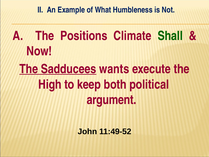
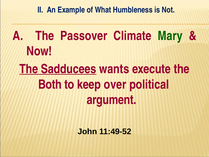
Positions: Positions -> Passover
Shall: Shall -> Mary
High: High -> Both
both: both -> over
